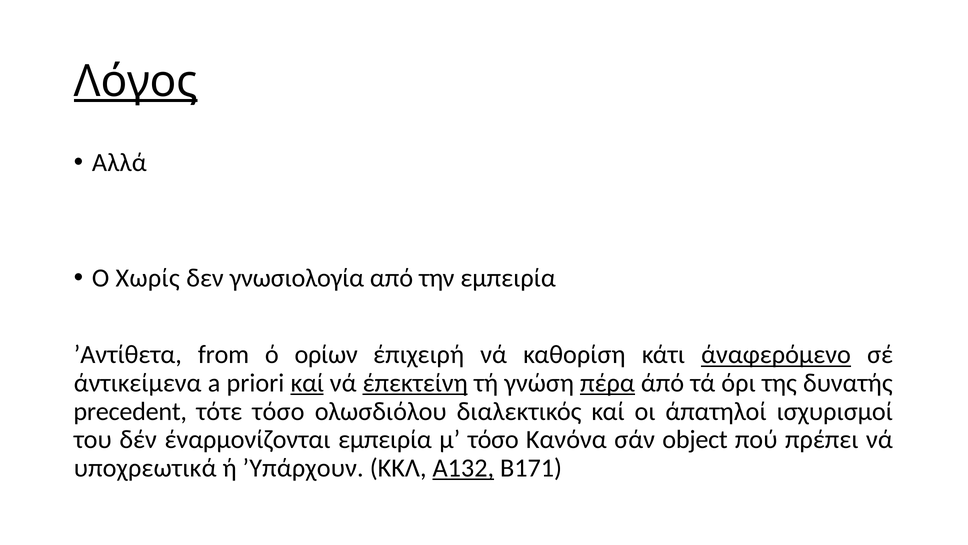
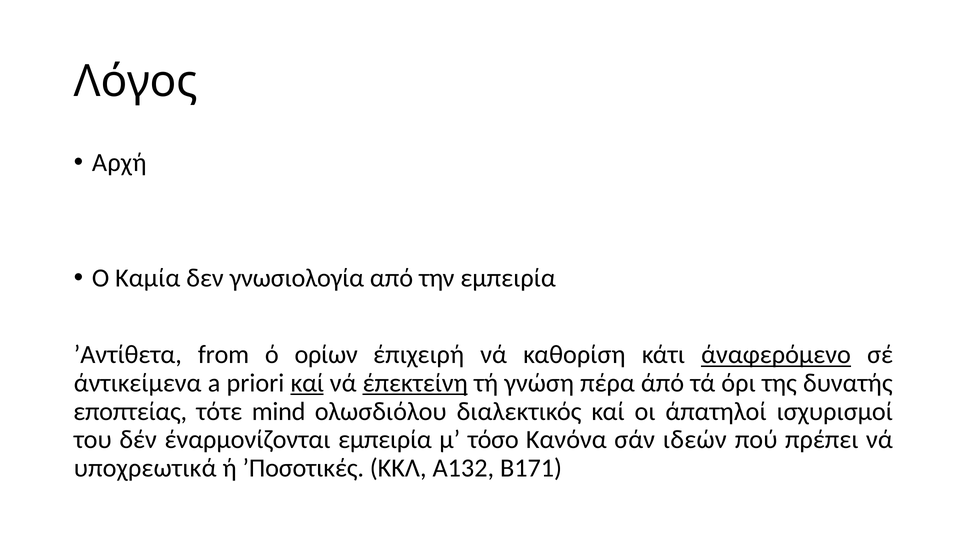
Λόγος underline: present -> none
Αλλά: Αλλά -> Αρχή
Χωρίς: Χωρίς -> Καμία
πέρα underline: present -> none
precedent: precedent -> εποπτείας
τότε τόσο: τόσο -> mind
object: object -> ιδεών
’Υπάρχουν: ’Υπάρχουν -> ’Ποσοτικές
Α132 underline: present -> none
